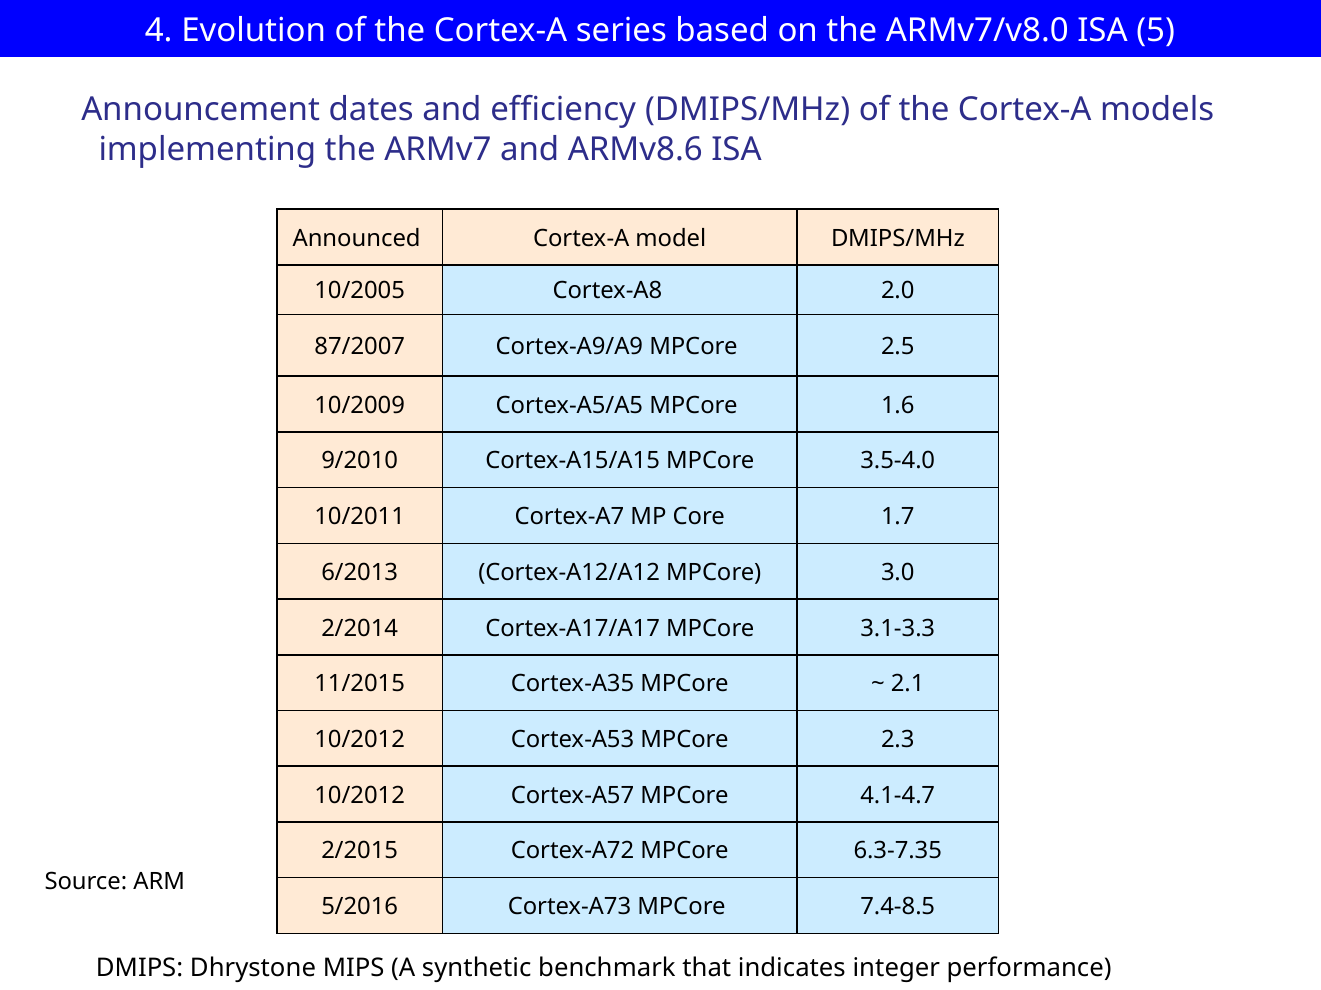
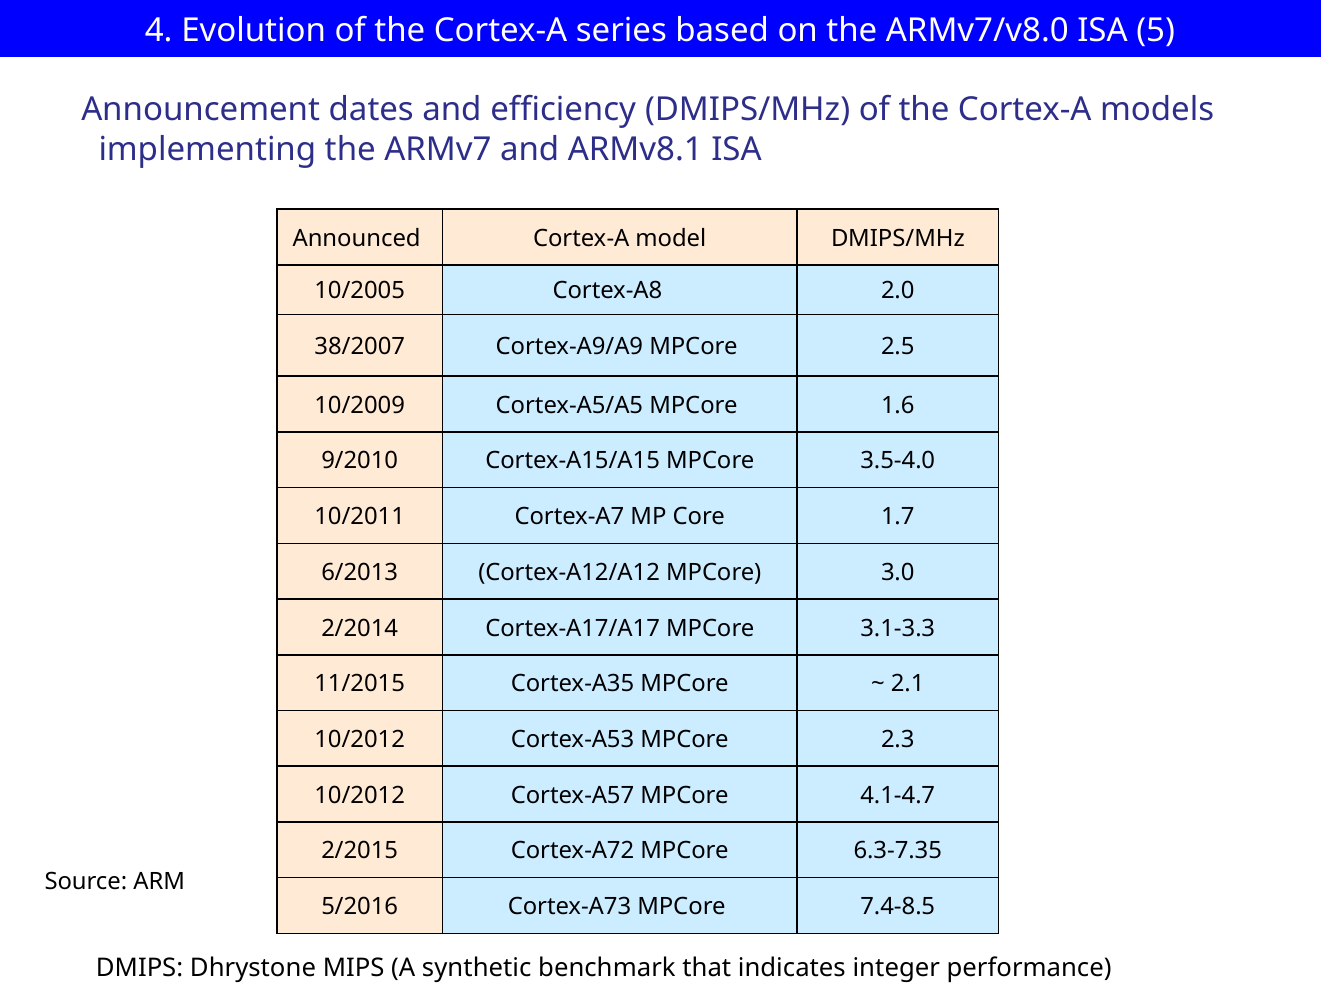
ARMv8.6: ARMv8.6 -> ARMv8.1
87/2007: 87/2007 -> 38/2007
